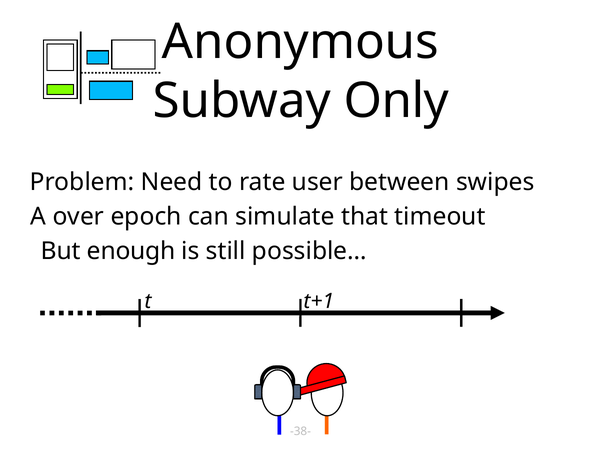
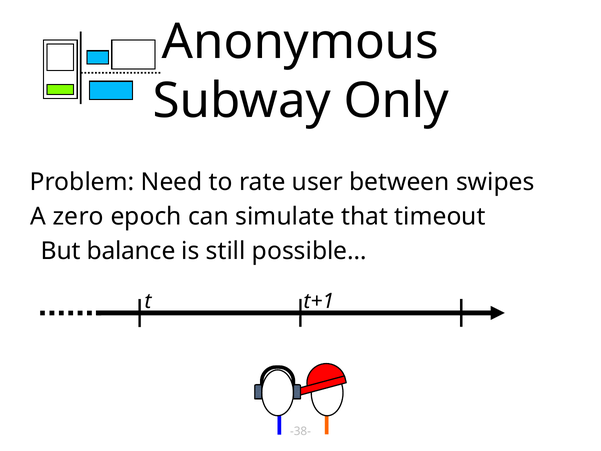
over: over -> zero
enough: enough -> balance
